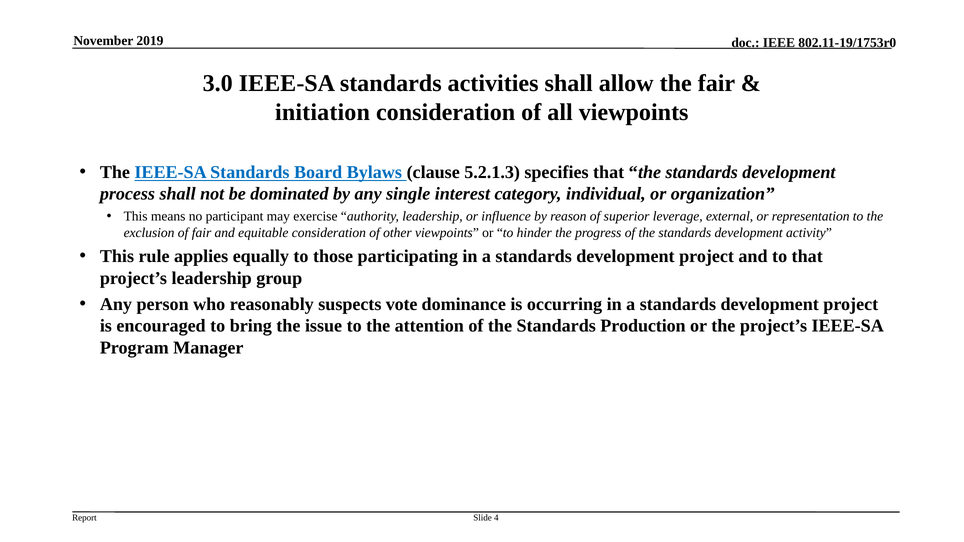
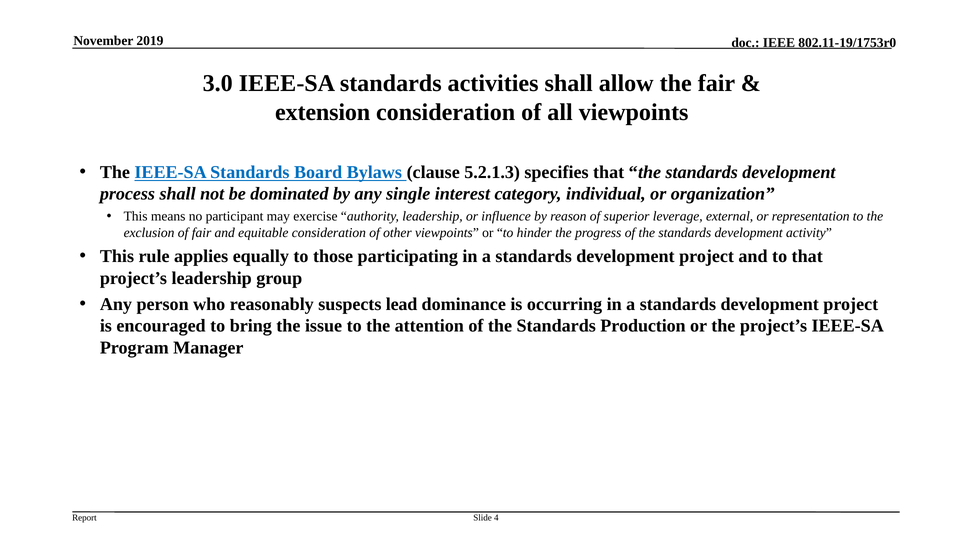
initiation: initiation -> extension
vote: vote -> lead
